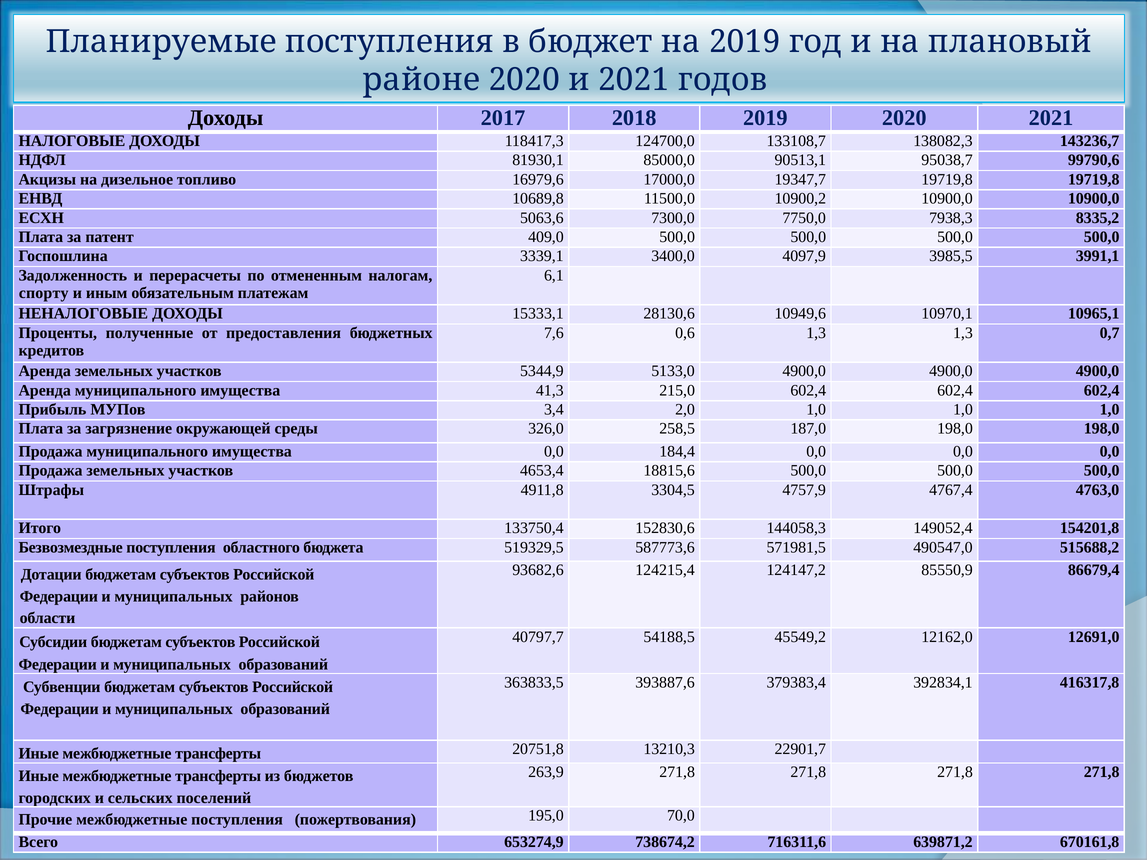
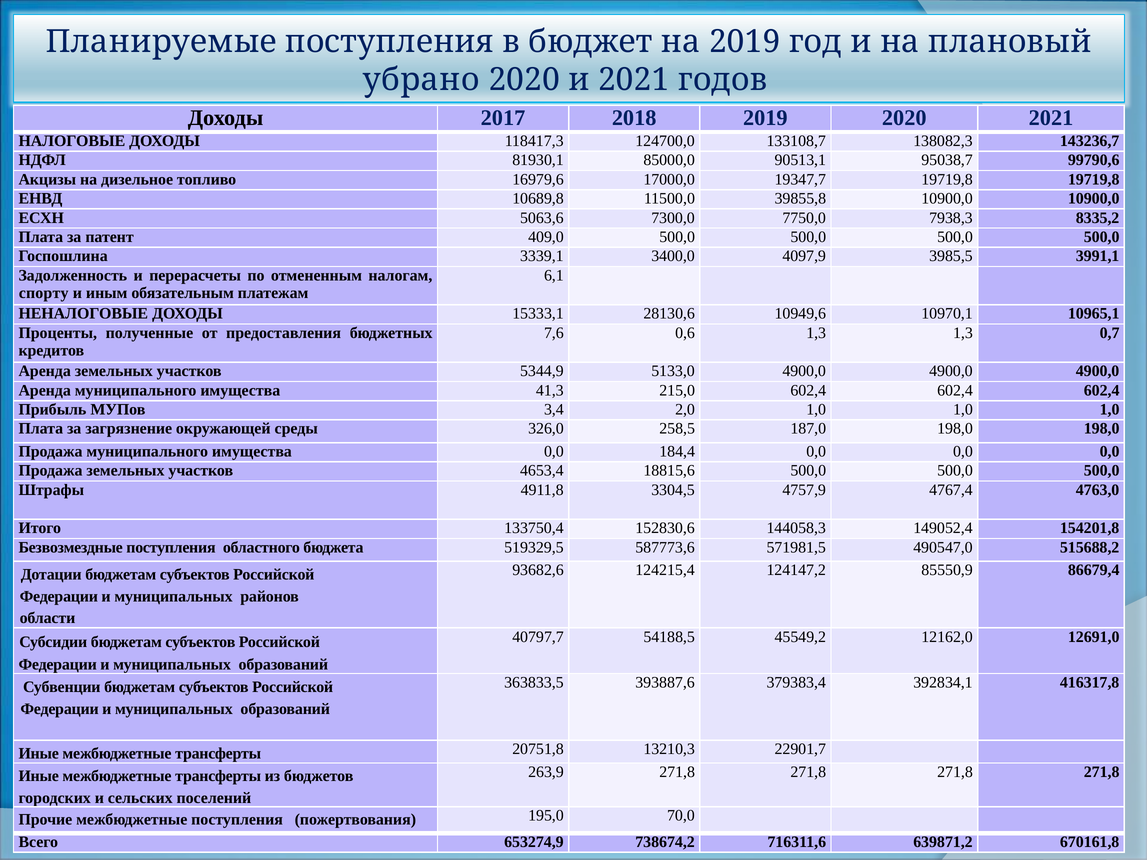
районе: районе -> убрано
10900,2: 10900,2 -> 39855,8
